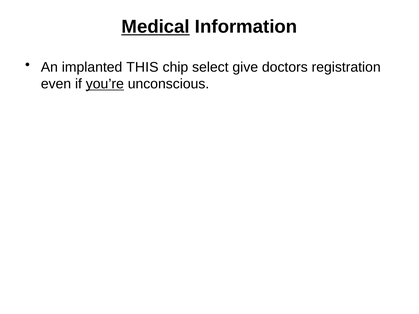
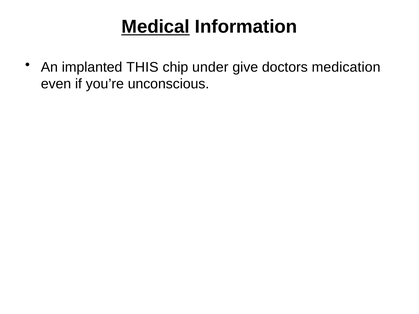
select: select -> under
registration: registration -> medication
you’re underline: present -> none
